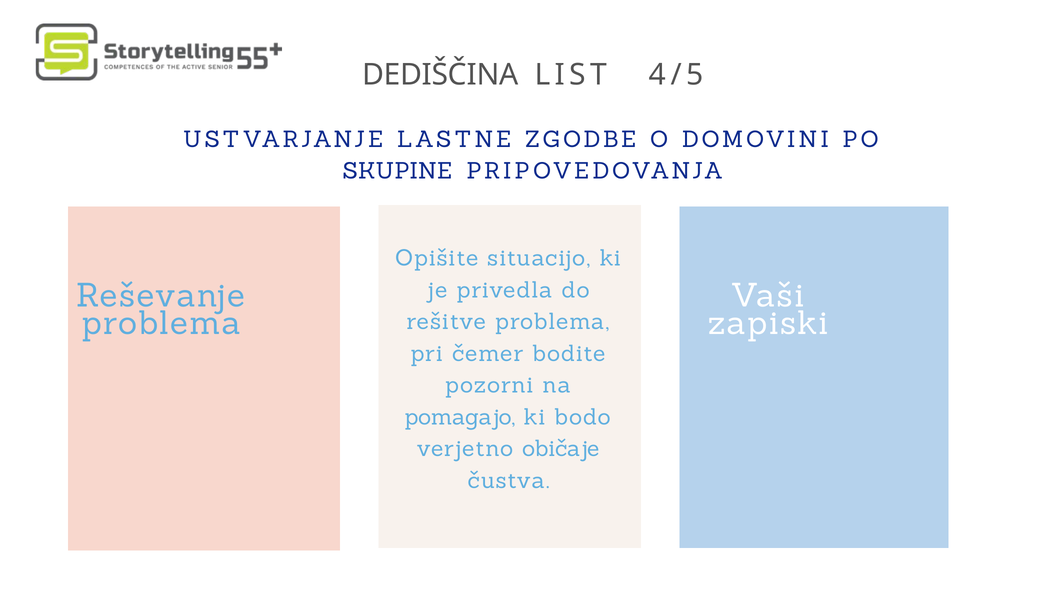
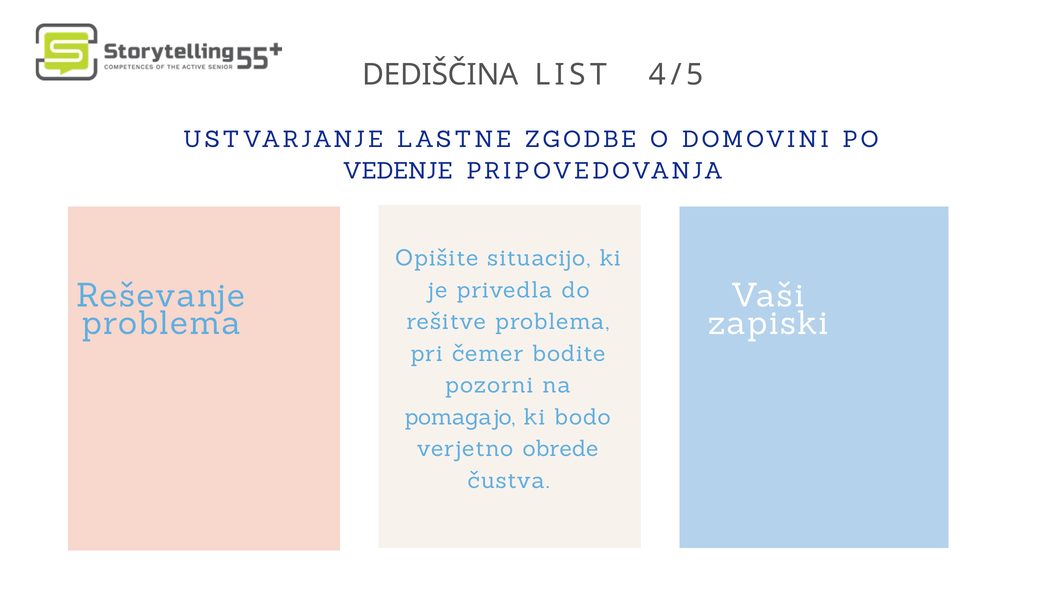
SKUPINE: SKUPINE -> VEDENJE
običaje: običaje -> obrede
